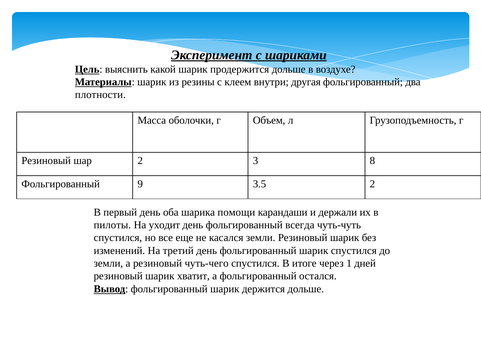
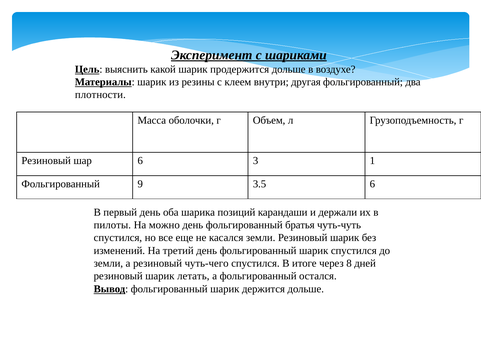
шар 2: 2 -> 6
8: 8 -> 1
3.5 2: 2 -> 6
помощи: помощи -> позиций
уходит: уходит -> можно
всегда: всегда -> братья
1: 1 -> 8
хватит: хватит -> летать
